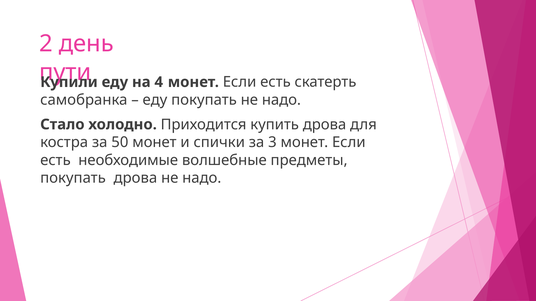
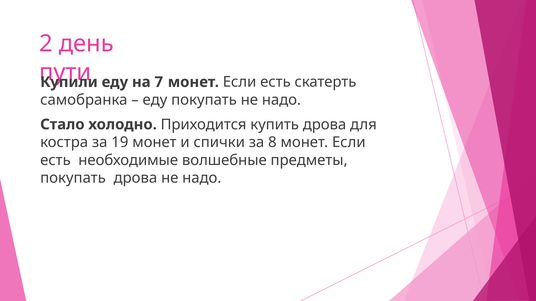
4: 4 -> 7
50: 50 -> 19
3: 3 -> 8
